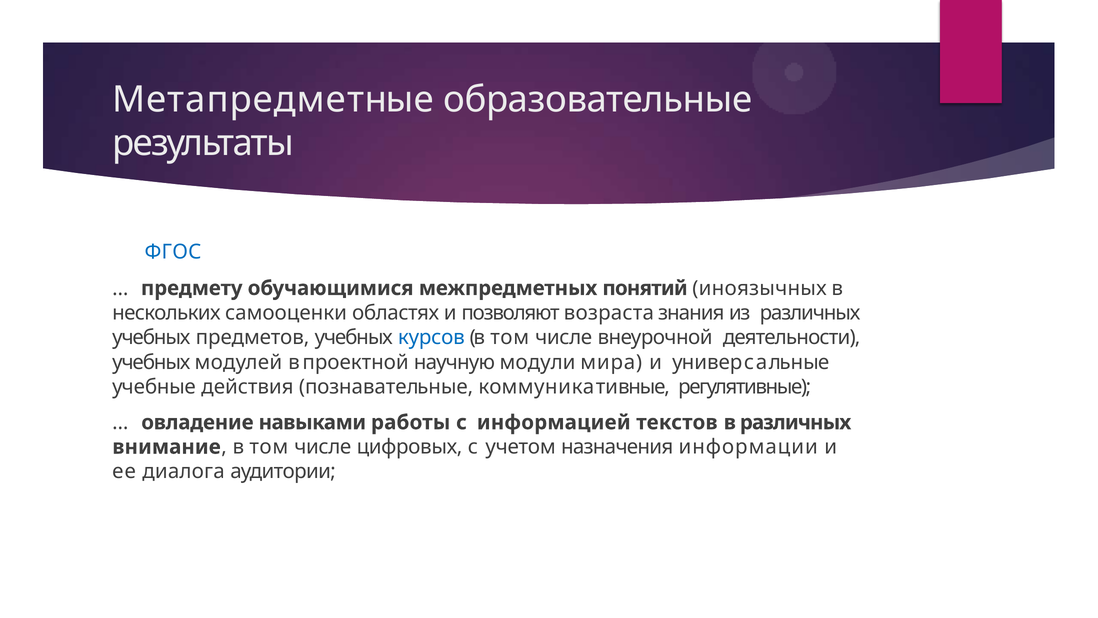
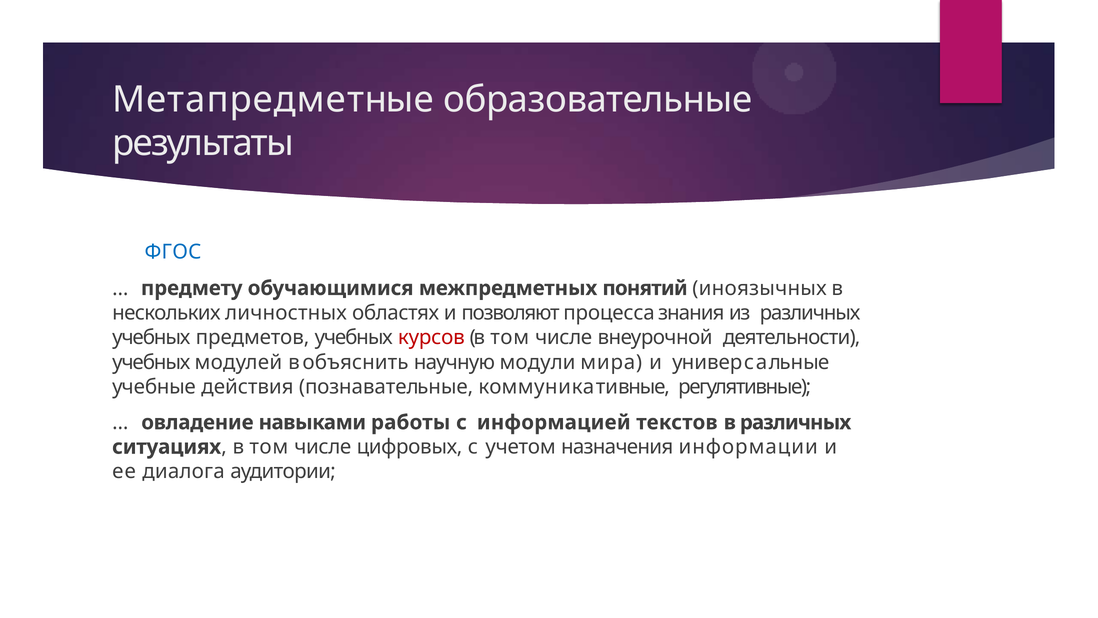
самооценки: самооценки -> личностных
возраста: возраста -> процесса
курсов colour: blue -> red
проектной: проектной -> объяснить
внимание: внимание -> ситуациях
